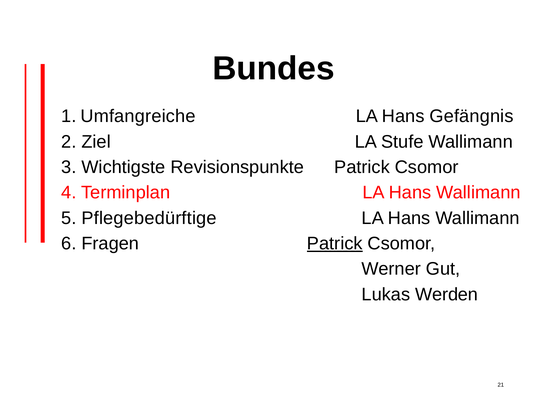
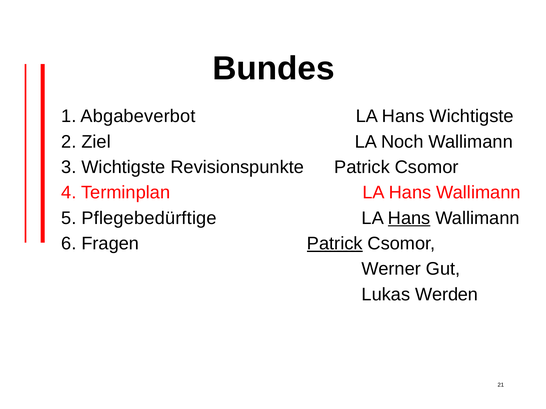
Umfangreiche: Umfangreiche -> Abgabeverbot
Hans Gefängnis: Gefängnis -> Wichtigste
Stufe: Stufe -> Noch
Hans at (409, 218) underline: none -> present
